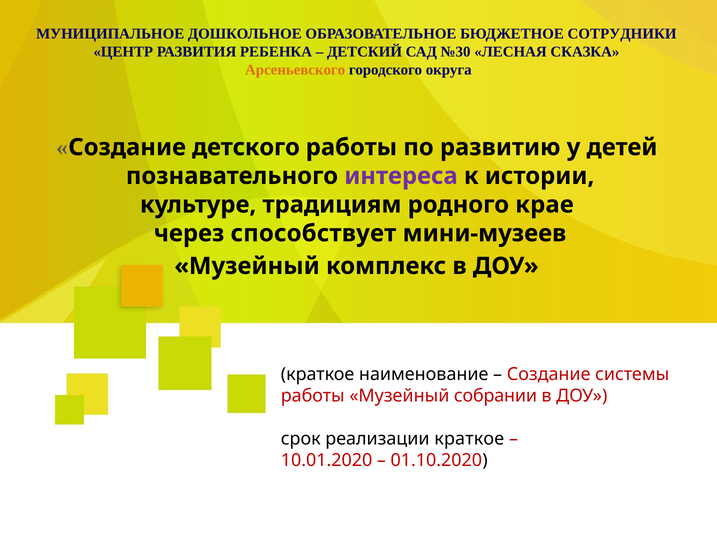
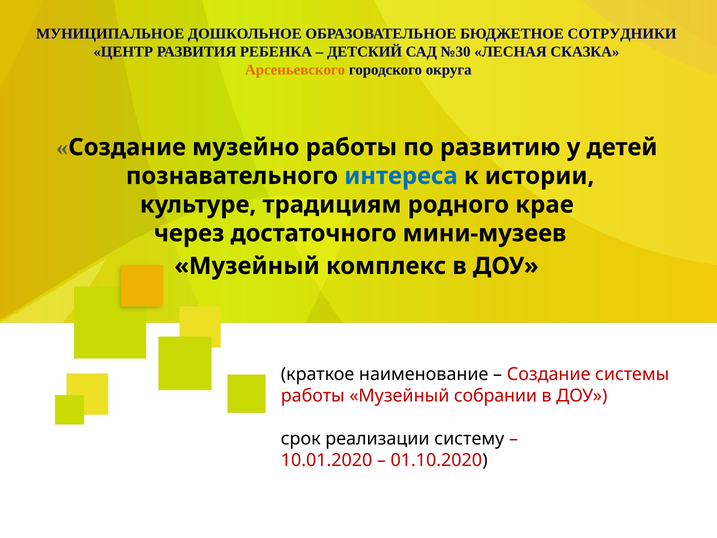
детского: детского -> музейно
интереса colour: purple -> blue
способствует: способствует -> достаточного
реализации краткое: краткое -> систему
